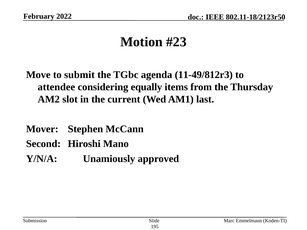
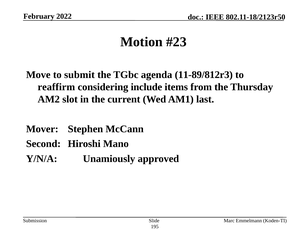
11-49/812r3: 11-49/812r3 -> 11-89/812r3
attendee: attendee -> reaffirm
equally: equally -> include
